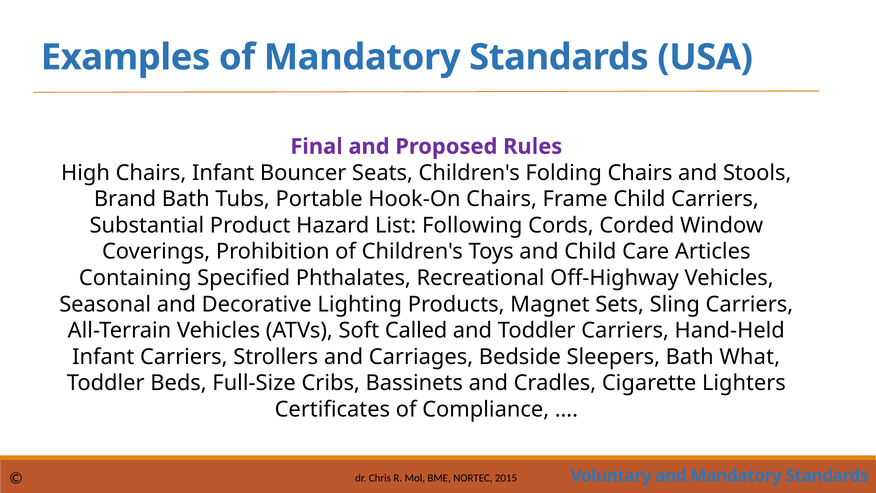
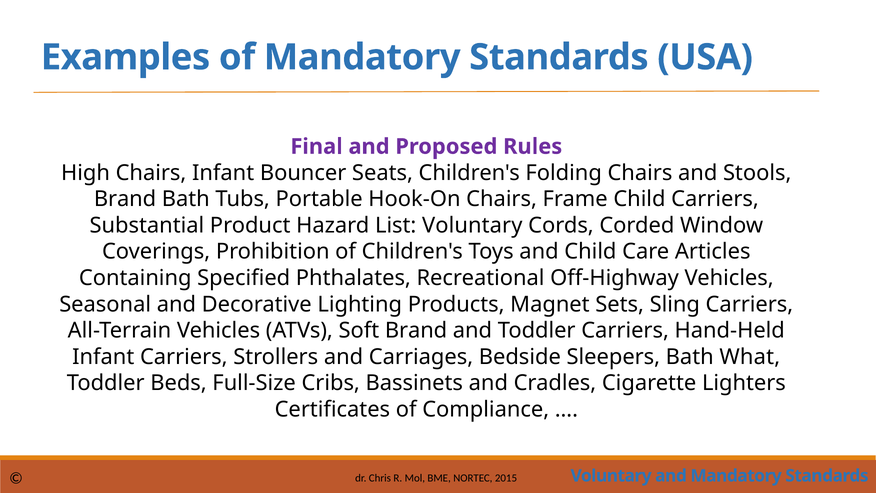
List Following: Following -> Voluntary
Soft Called: Called -> Brand
